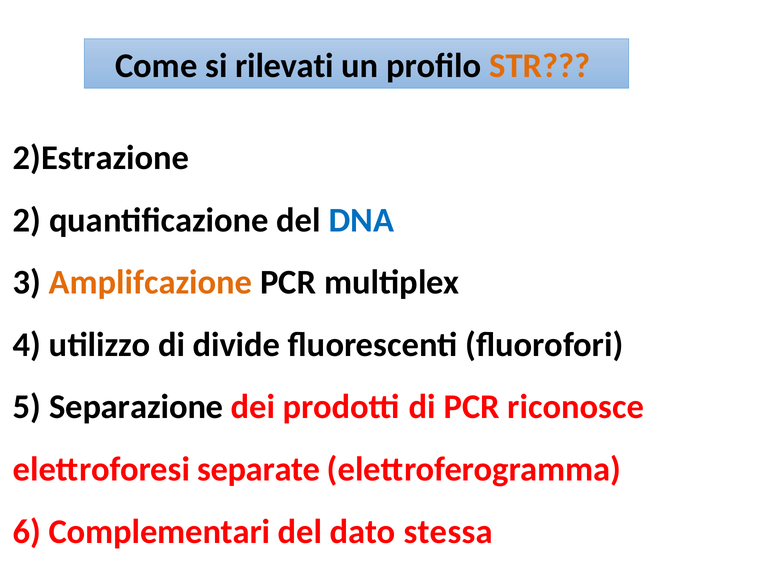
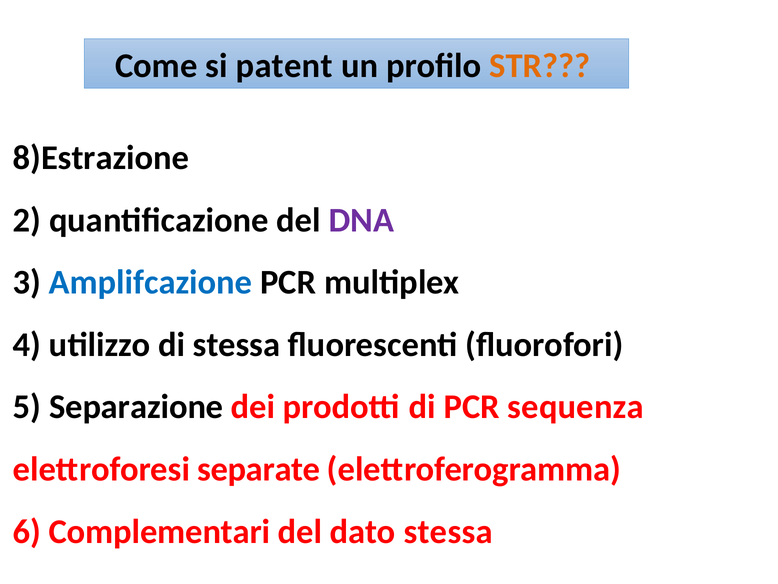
rilevati: rilevati -> patent
2)Estrazione: 2)Estrazione -> 8)Estrazione
DNA colour: blue -> purple
Amplifcazione colour: orange -> blue
di divide: divide -> stessa
riconosce: riconosce -> sequenza
